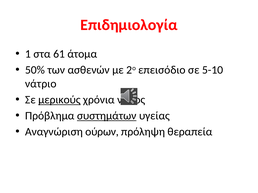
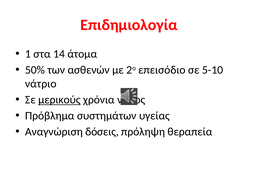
61: 61 -> 14
συστημάτων underline: present -> none
ούρων: ούρων -> δόσεις
